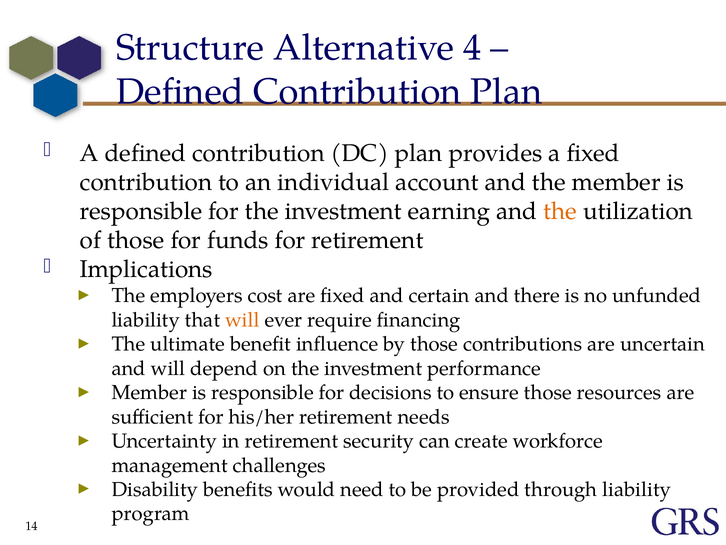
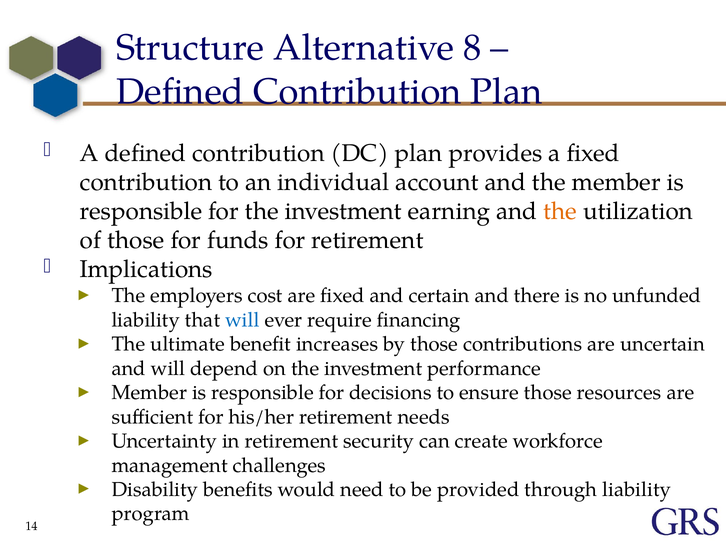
4: 4 -> 8
will at (242, 320) colour: orange -> blue
influence: influence -> increases
